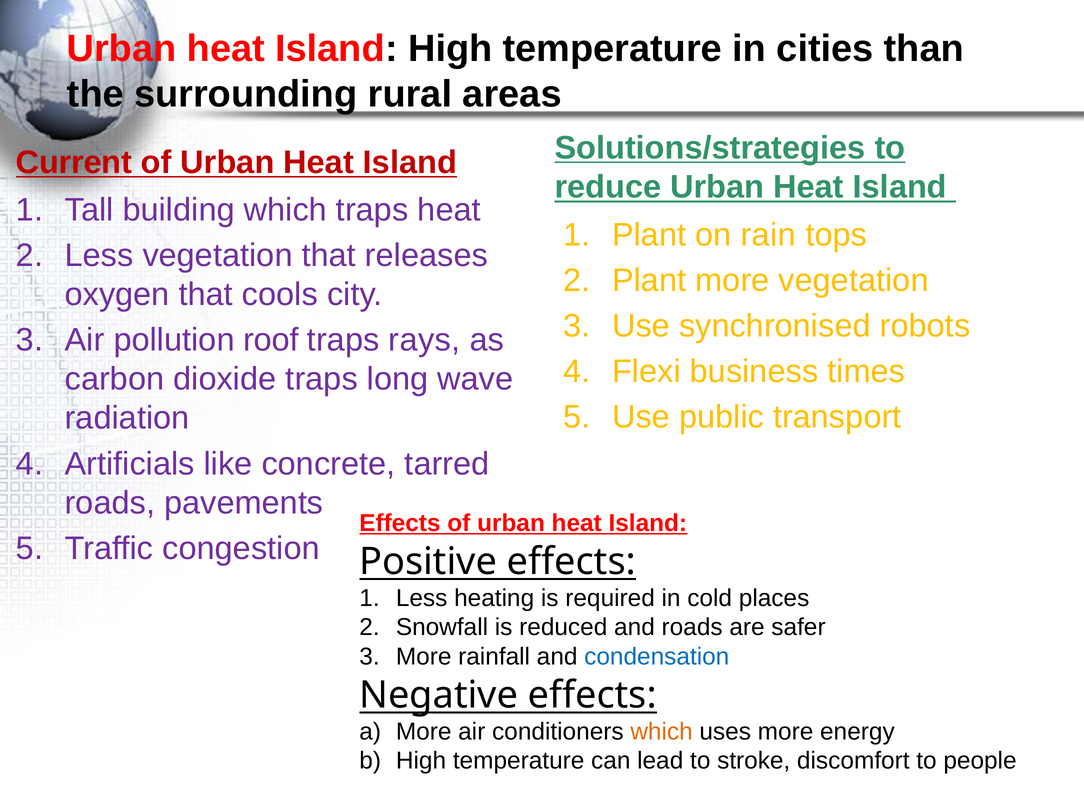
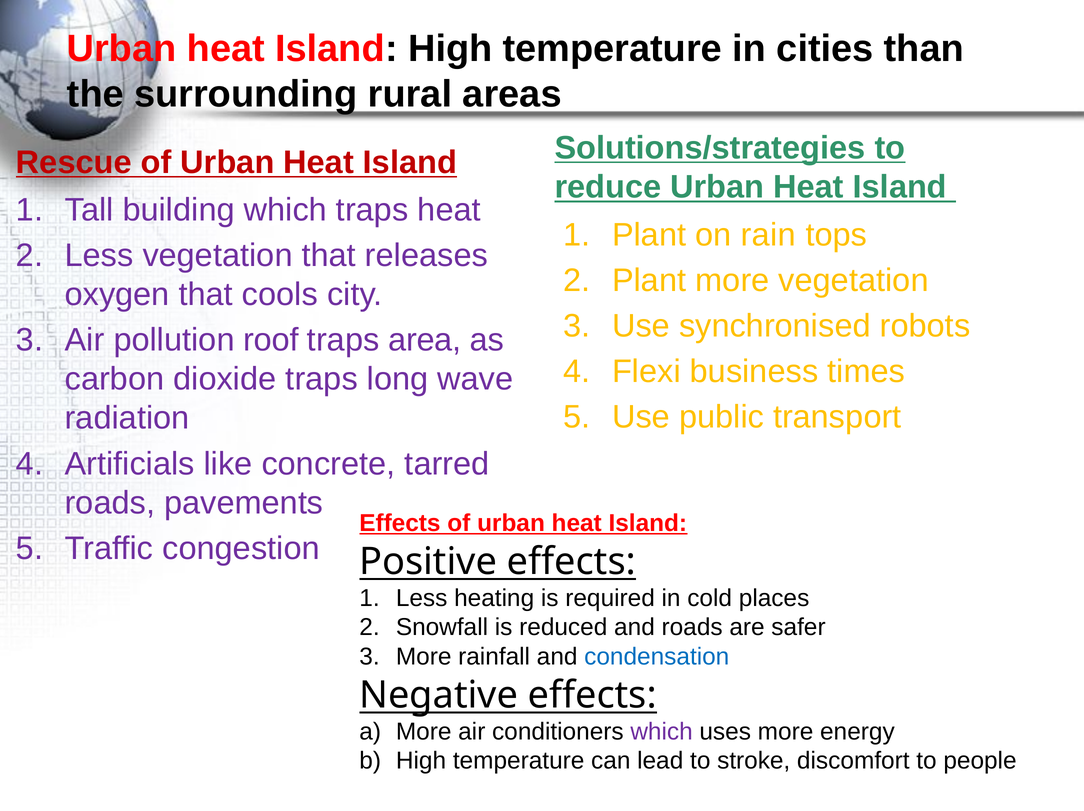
Current: Current -> Rescue
rays: rays -> area
which at (662, 731) colour: orange -> purple
